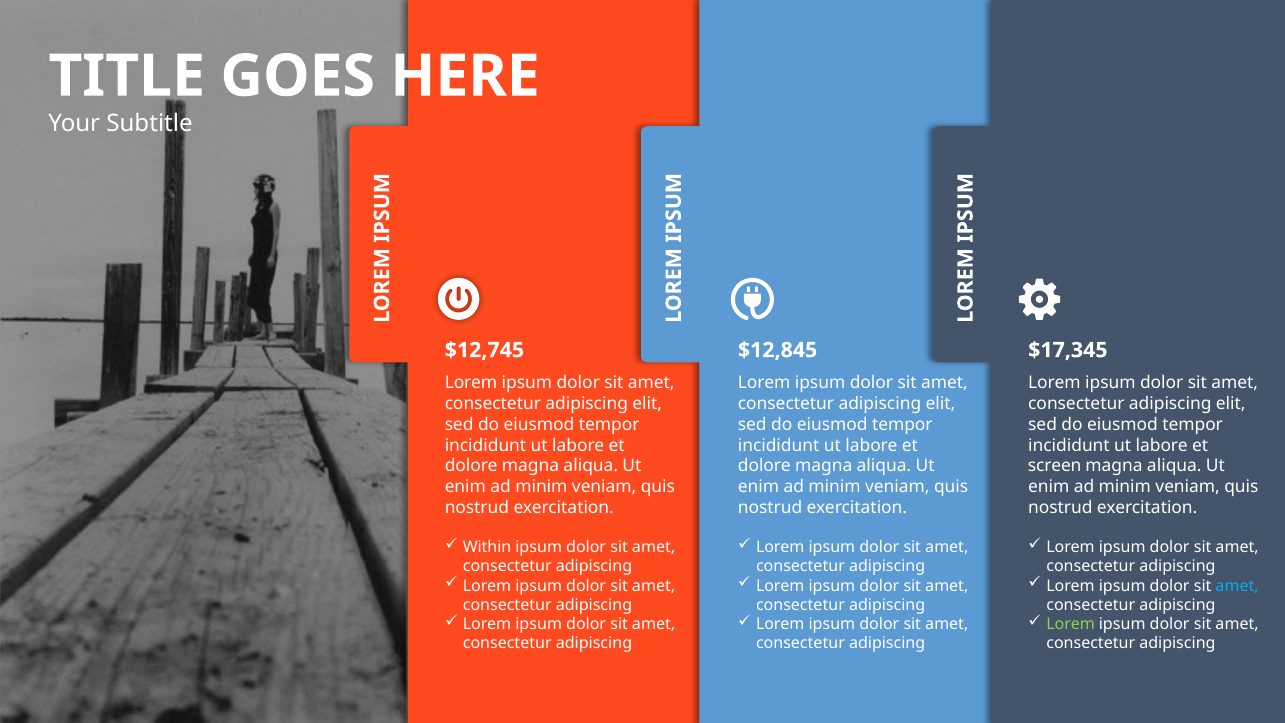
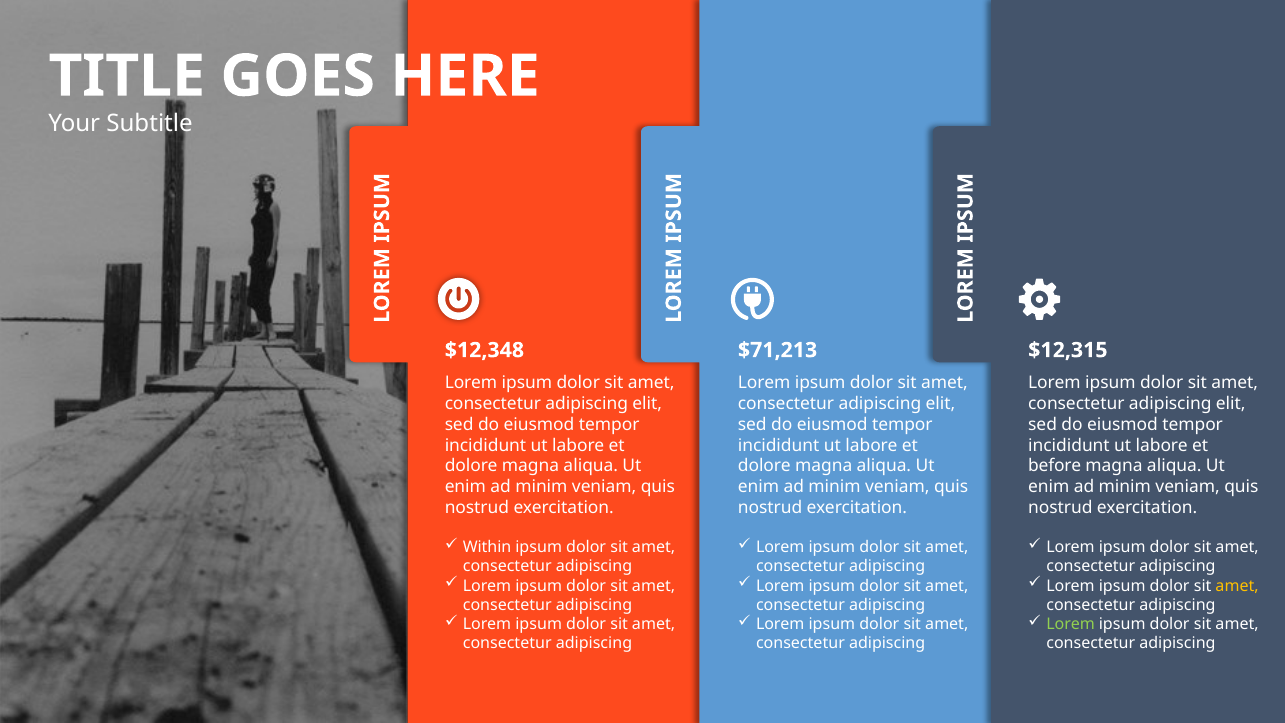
$12,745: $12,745 -> $12,348
$12,845: $12,845 -> $71,213
$17,345: $17,345 -> $12,315
screen: screen -> before
amet at (1237, 586) colour: light blue -> yellow
